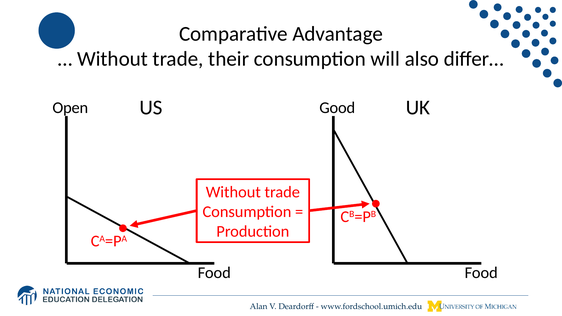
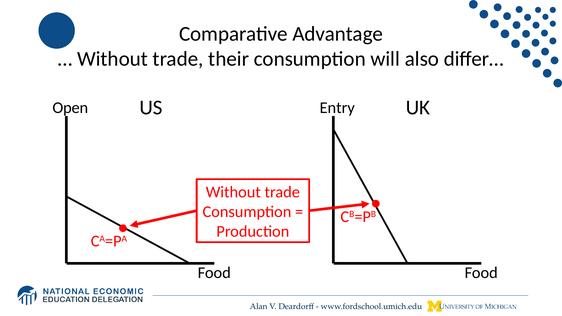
Good: Good -> Entry
